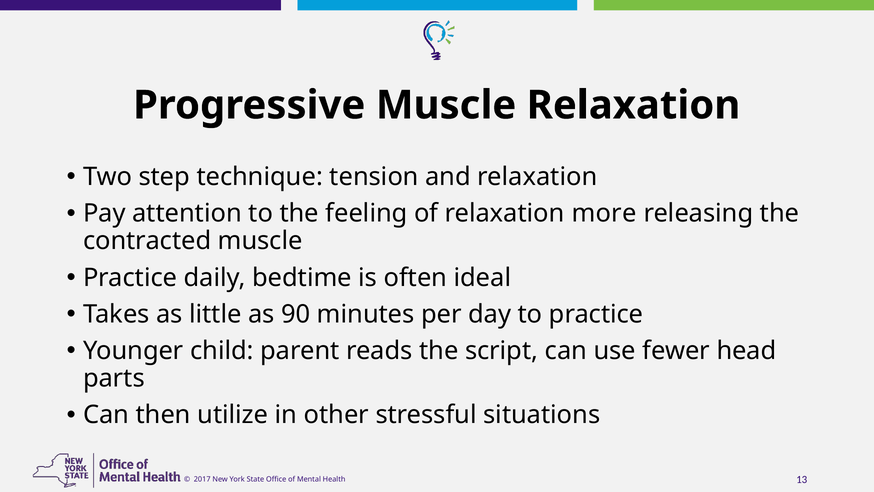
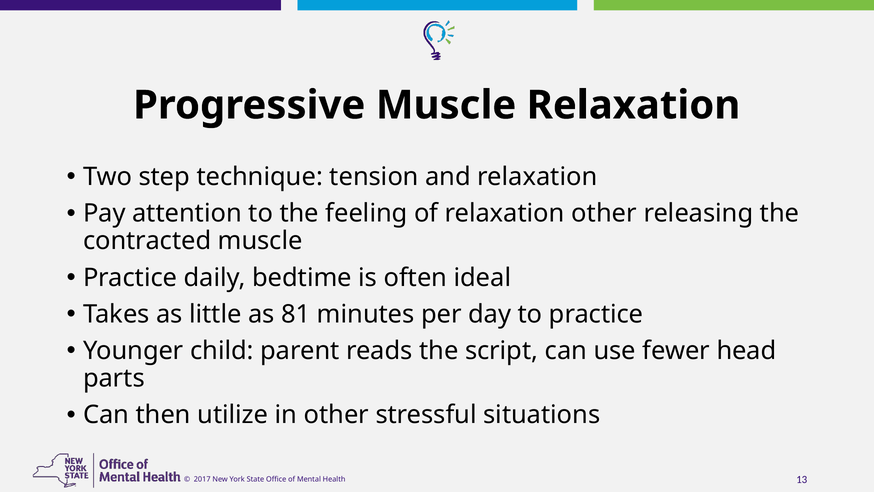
relaxation more: more -> other
90: 90 -> 81
